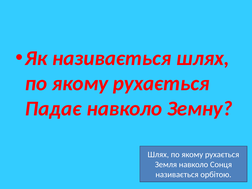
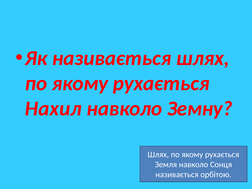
Падає: Падає -> Нахил
